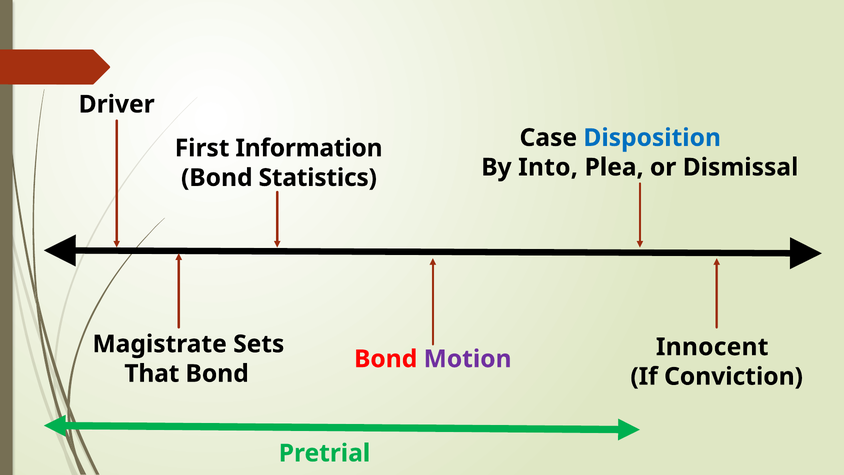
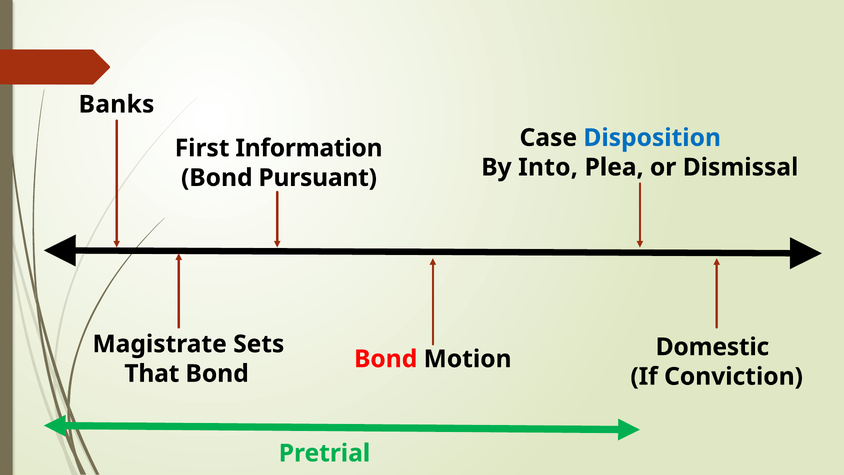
Driver: Driver -> Banks
Statistics: Statistics -> Pursuant
Innocent: Innocent -> Domestic
Motion colour: purple -> black
